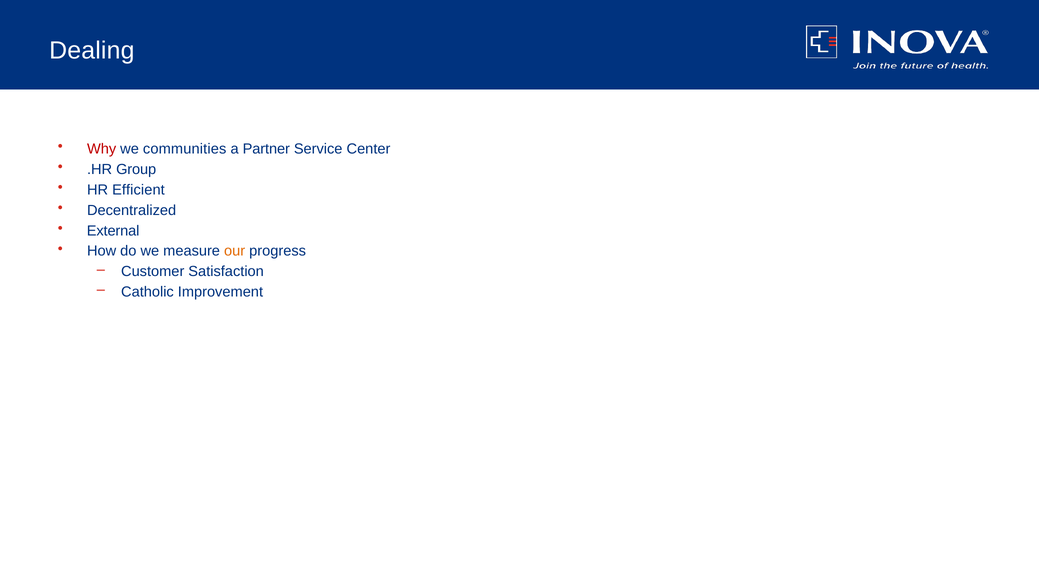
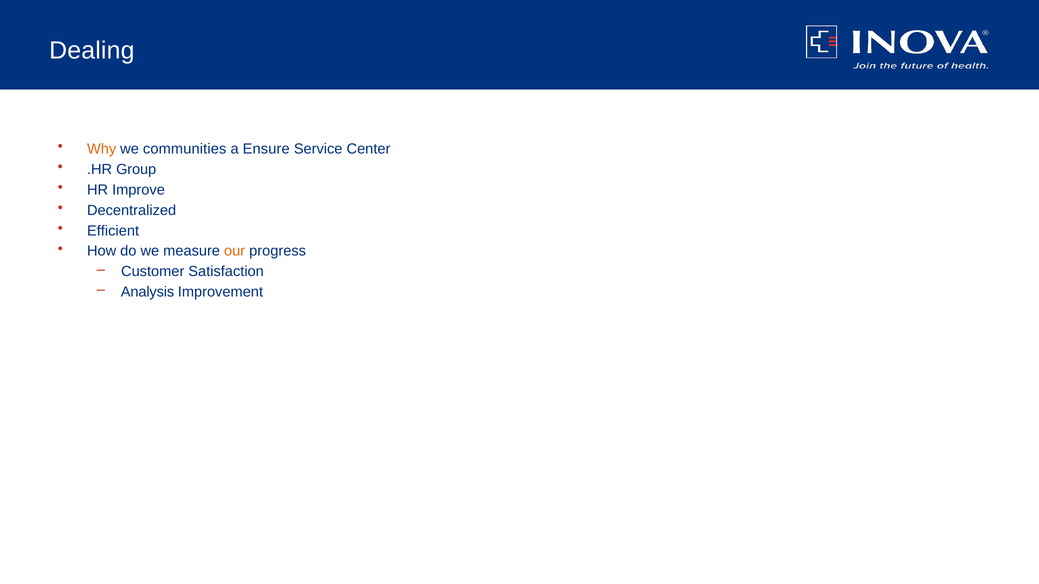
Why colour: red -> orange
Partner: Partner -> Ensure
Efficient: Efficient -> Improve
External: External -> Efficient
Catholic: Catholic -> Analysis
